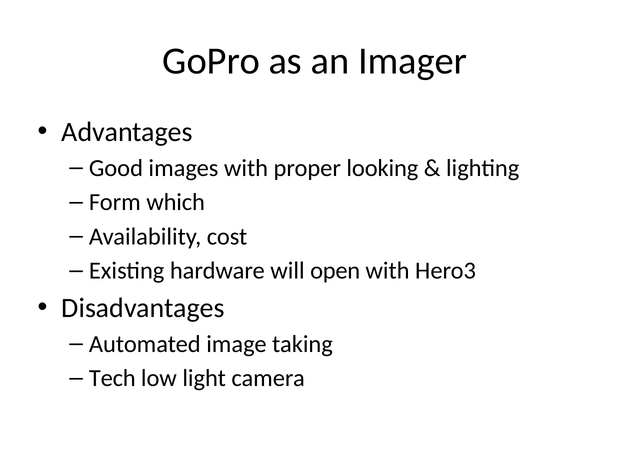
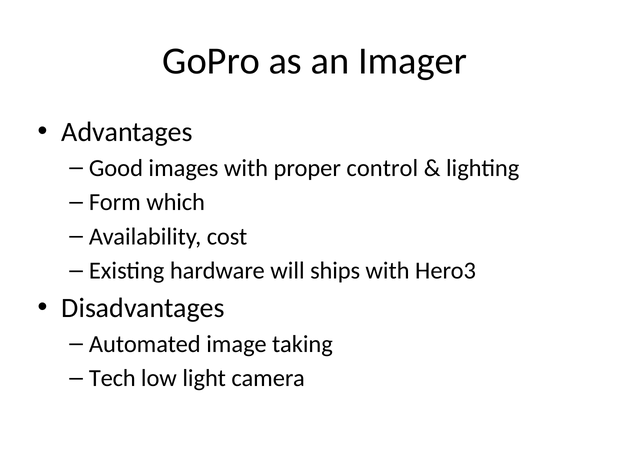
looking: looking -> control
open: open -> ships
